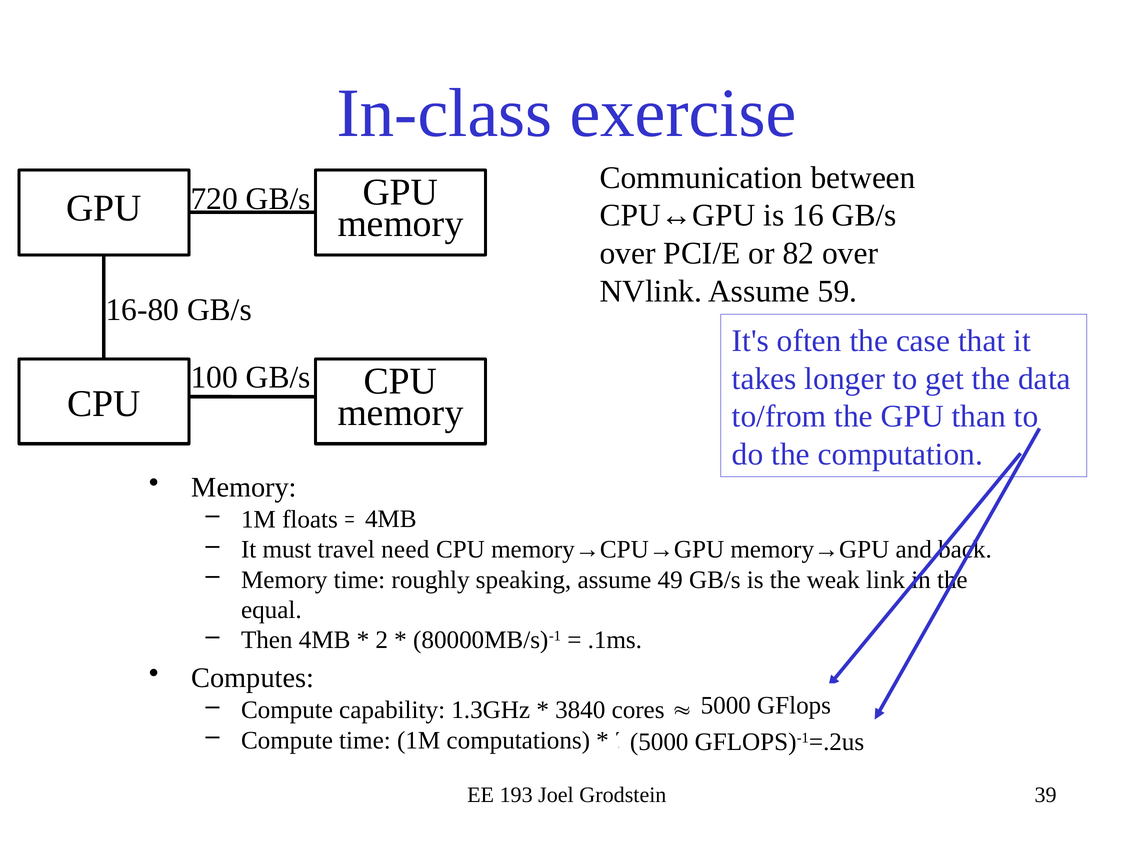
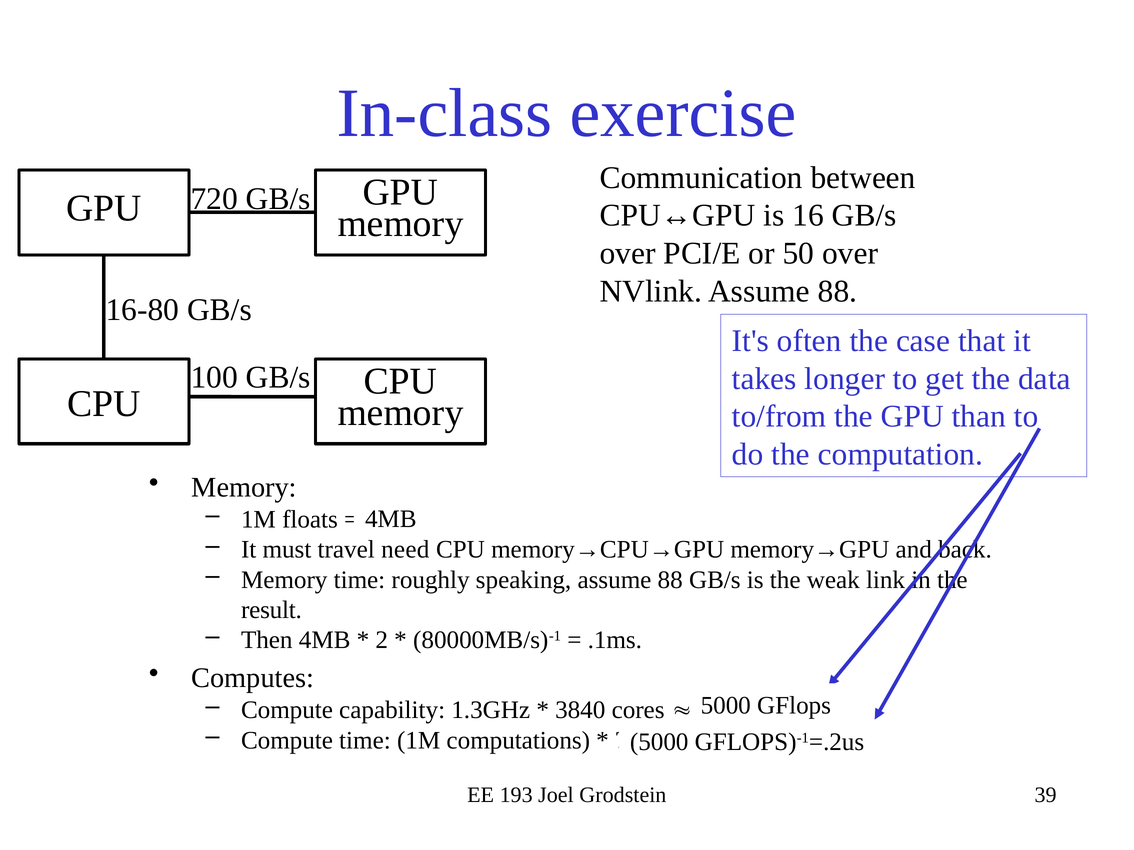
82: 82 -> 50
NVlink Assume 59: 59 -> 88
speaking assume 49: 49 -> 88
equal: equal -> result
